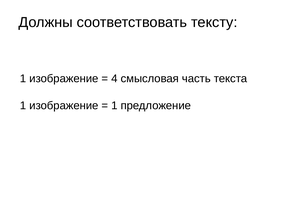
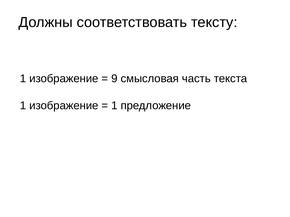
4: 4 -> 9
